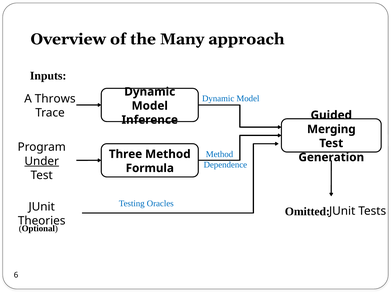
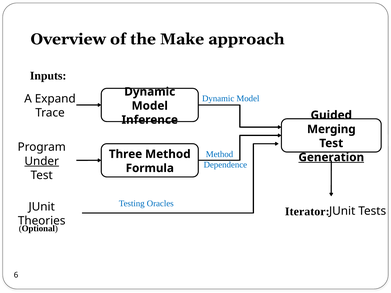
Many: Many -> Make
Throws: Throws -> Expand
Generation underline: none -> present
Omitted: Omitted -> Iterator
